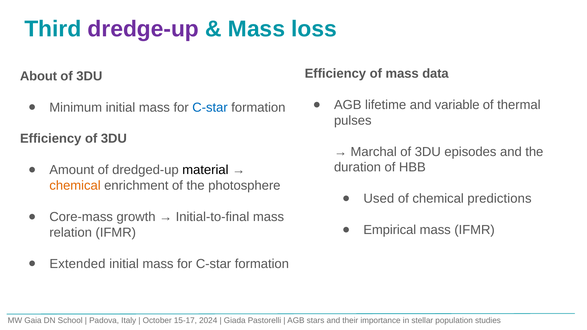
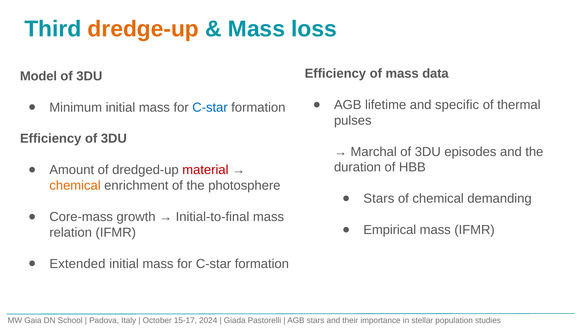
dredge-up colour: purple -> orange
About: About -> Model
variable: variable -> specific
material colour: black -> red
Used at (379, 199): Used -> Stars
predictions: predictions -> demanding
